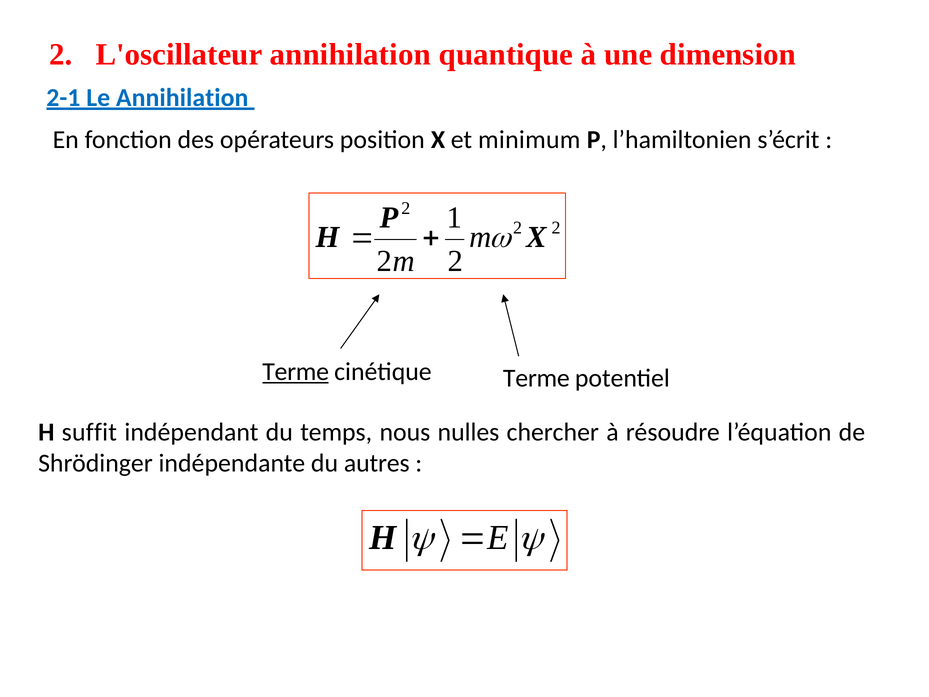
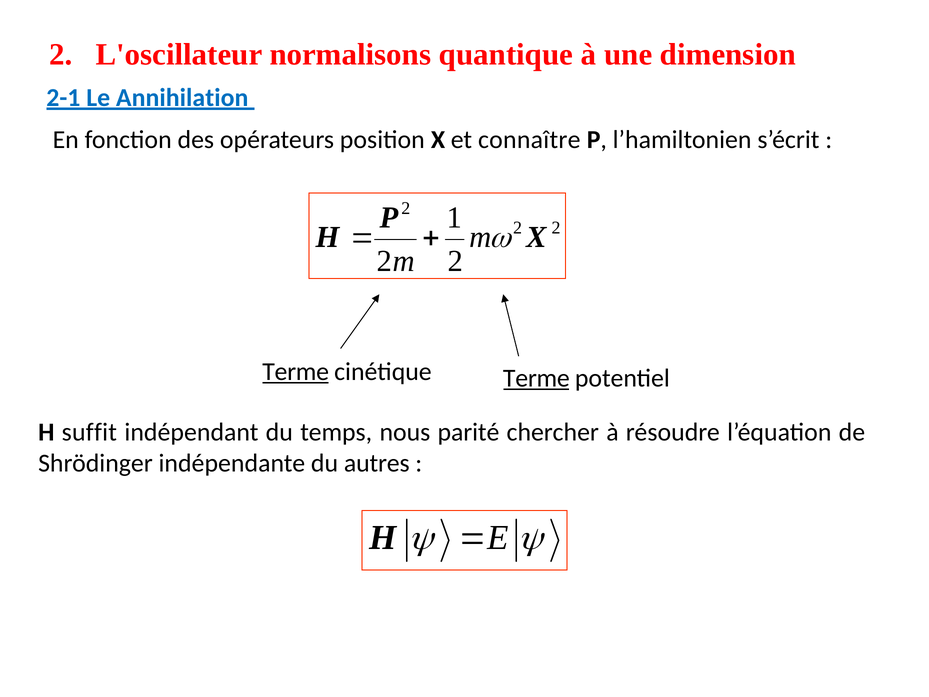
L'oscillateur annihilation: annihilation -> normalisons
minimum: minimum -> connaître
Terme at (536, 378) underline: none -> present
nulles: nulles -> parité
